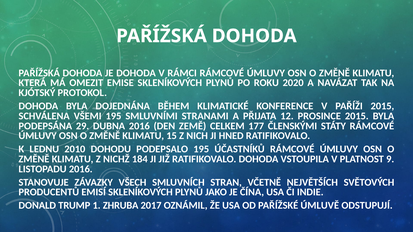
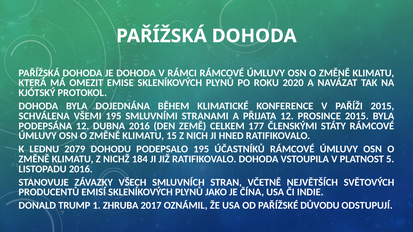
PODEPSÁNA 29: 29 -> 12
2010: 2010 -> 2079
9: 9 -> 5
ÚMLUVĚ: ÚMLUVĚ -> DŮVODU
